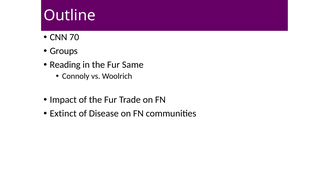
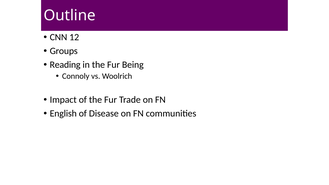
70: 70 -> 12
Same: Same -> Being
Extinct: Extinct -> English
